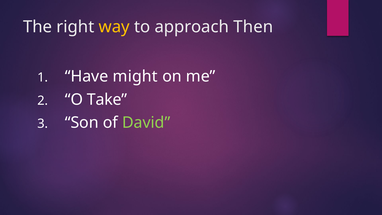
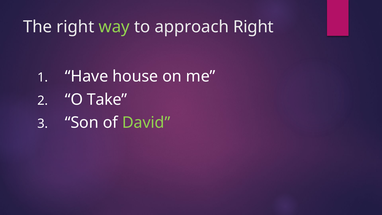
way colour: yellow -> light green
approach Then: Then -> Right
might: might -> house
